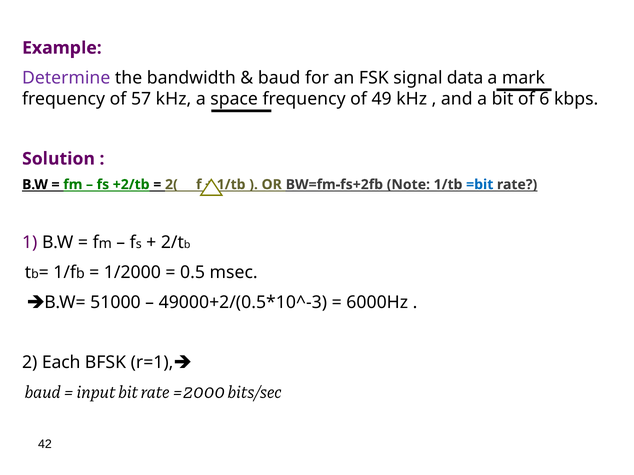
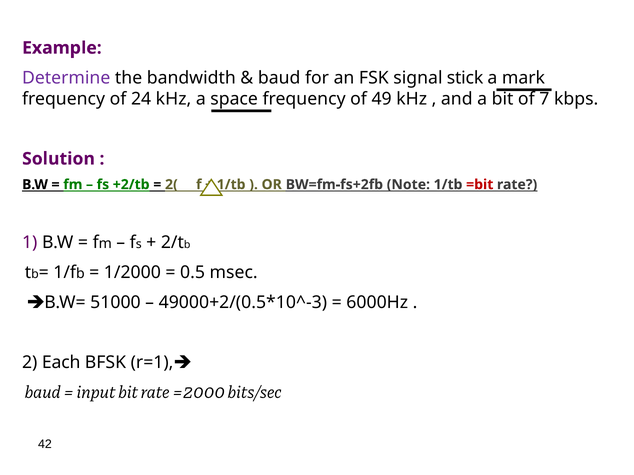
data: data -> stick
57: 57 -> 24
6: 6 -> 7
=bit colour: blue -> red
